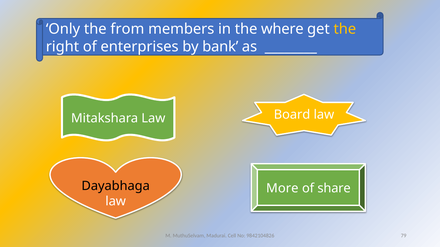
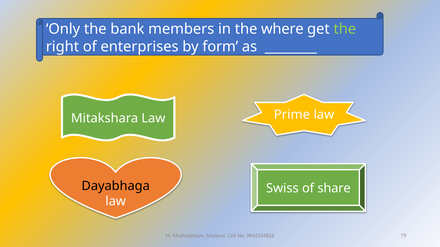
from: from -> bank
the at (345, 29) colour: yellow -> light green
bank: bank -> form
Board: Board -> Prime
More: More -> Swiss
